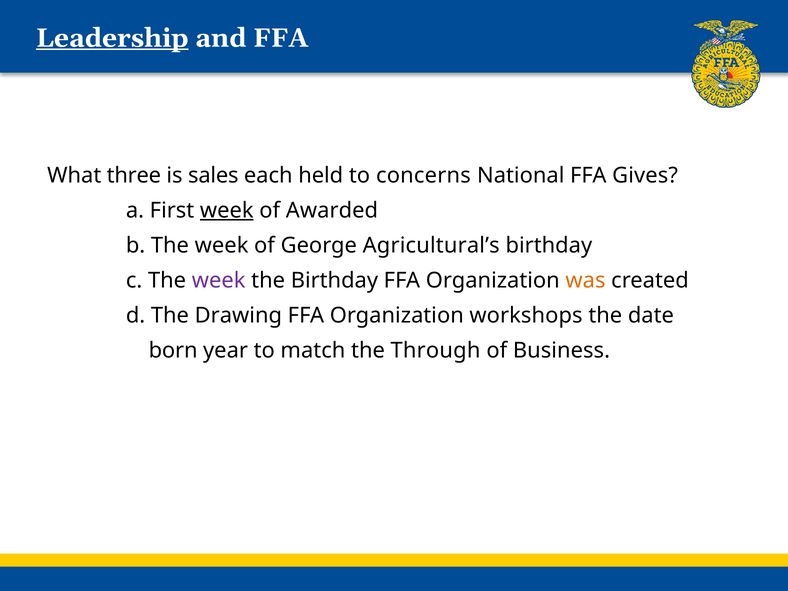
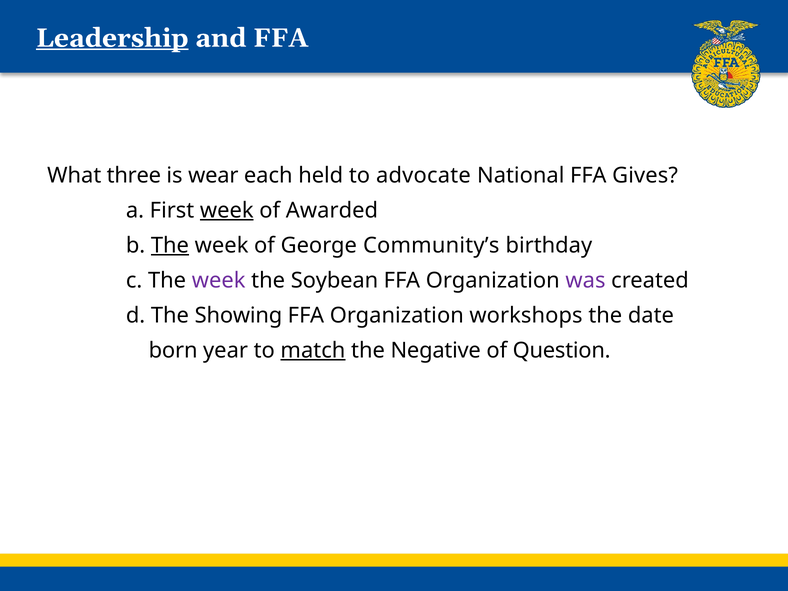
sales: sales -> wear
concerns: concerns -> advocate
The at (170, 245) underline: none -> present
Agricultural’s: Agricultural’s -> Community’s
the Birthday: Birthday -> Soybean
was colour: orange -> purple
Drawing: Drawing -> Showing
match underline: none -> present
Through: Through -> Negative
Business: Business -> Question
